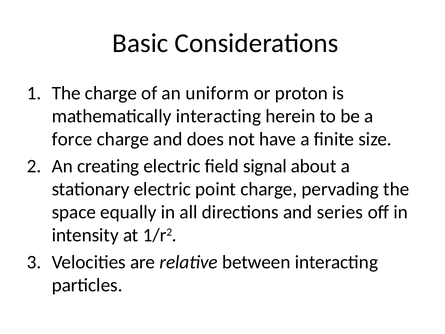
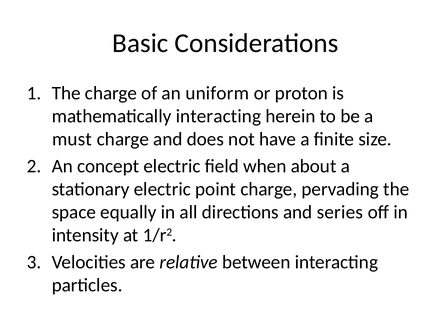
force: force -> must
creating: creating -> concept
signal: signal -> when
